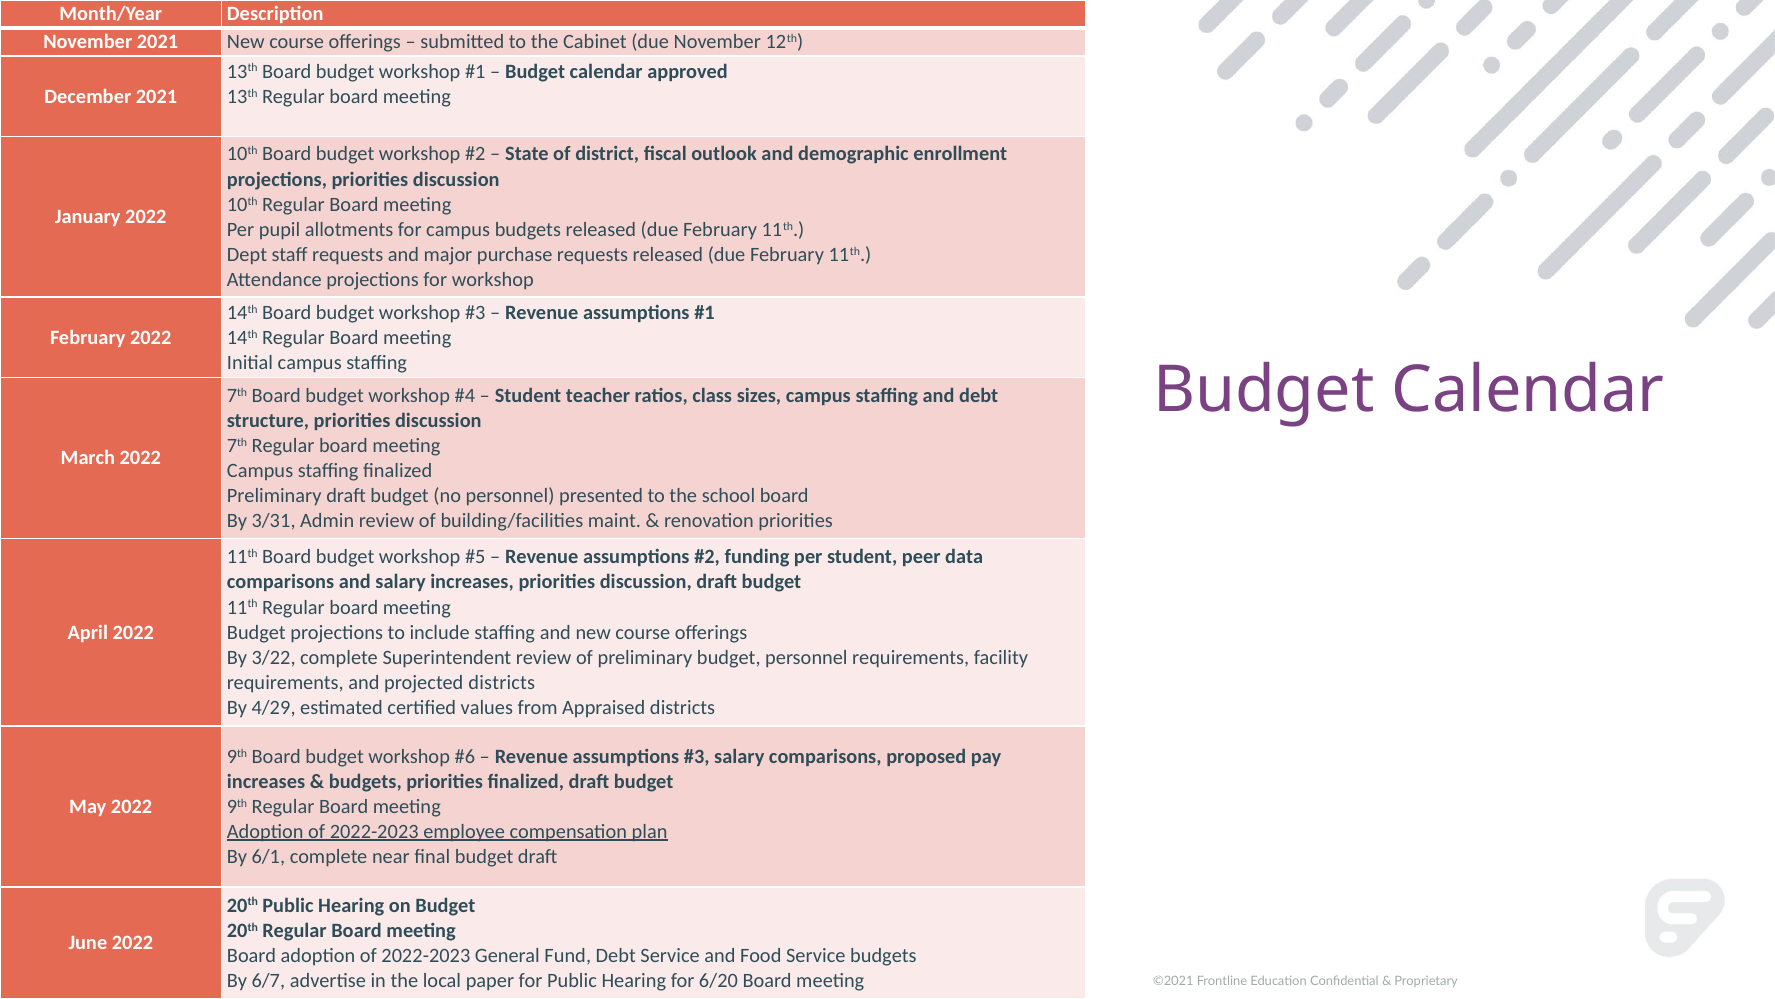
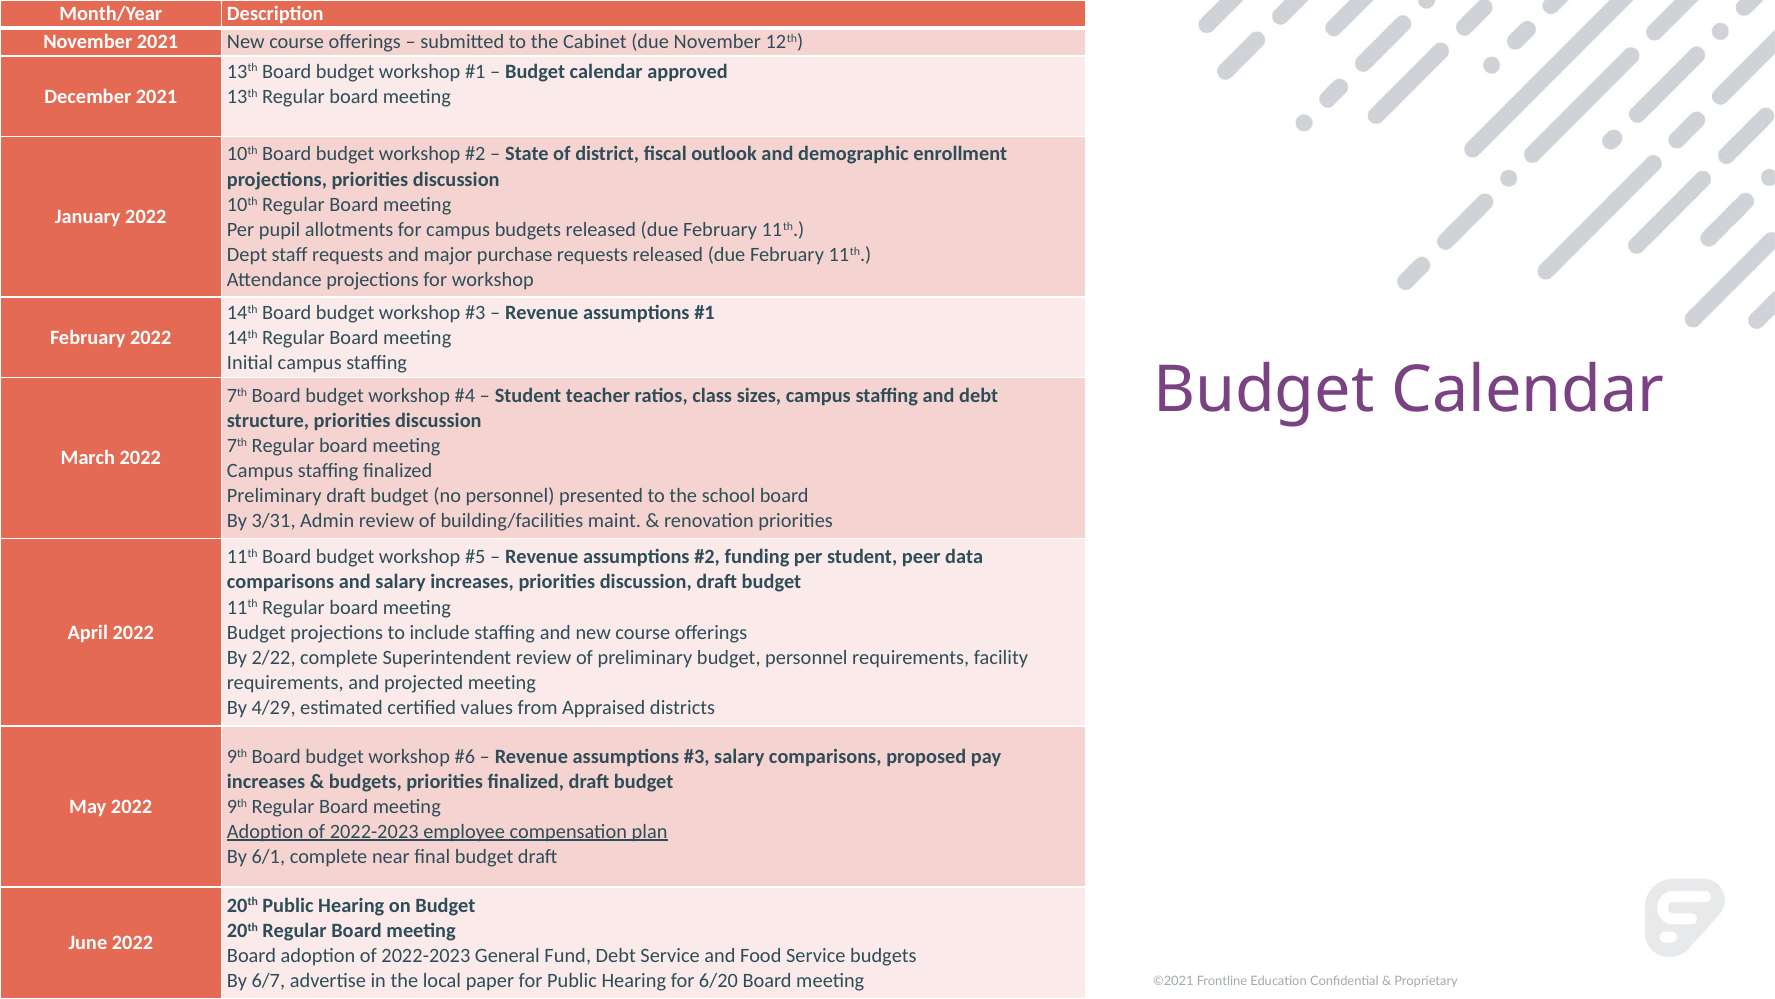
3/22: 3/22 -> 2/22
projected districts: districts -> meeting
